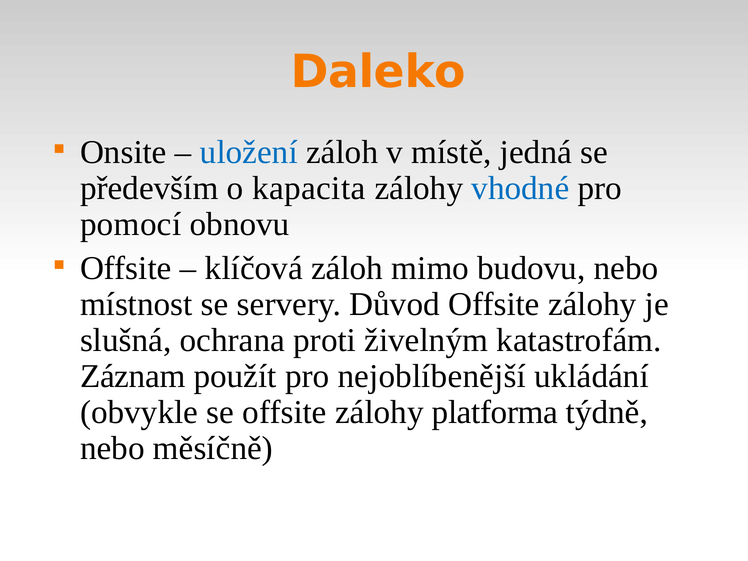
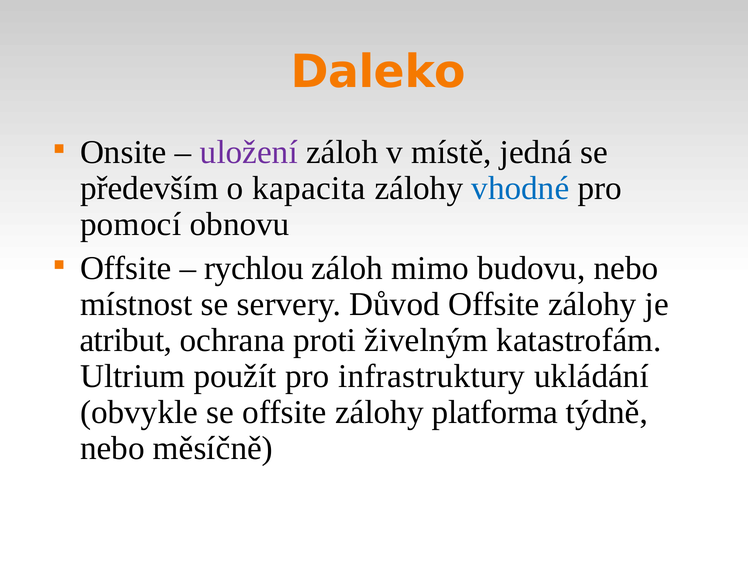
uložení colour: blue -> purple
klíčová: klíčová -> rychlou
slušná: slušná -> atribut
Záznam: Záznam -> Ultrium
nejoblíbenější: nejoblíbenější -> infrastruktury
